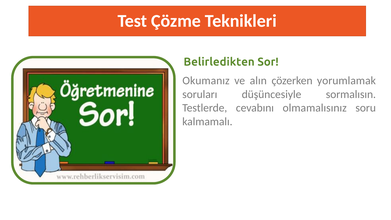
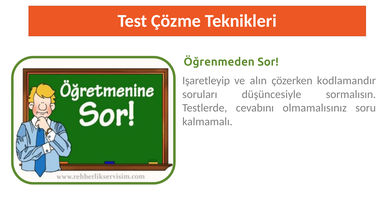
Belirledikten: Belirledikten -> Öğrenmeden
Okumanız: Okumanız -> Işaretleyip
yorumlamak: yorumlamak -> kodlamandır
